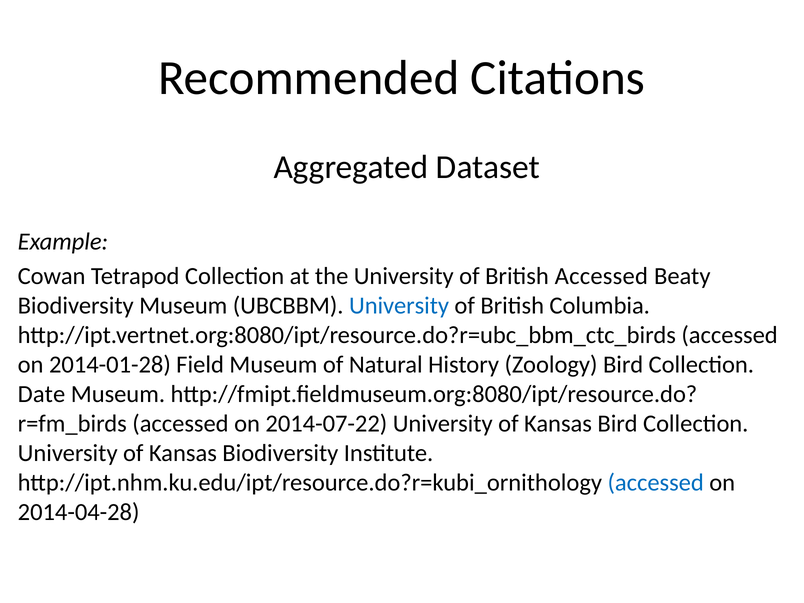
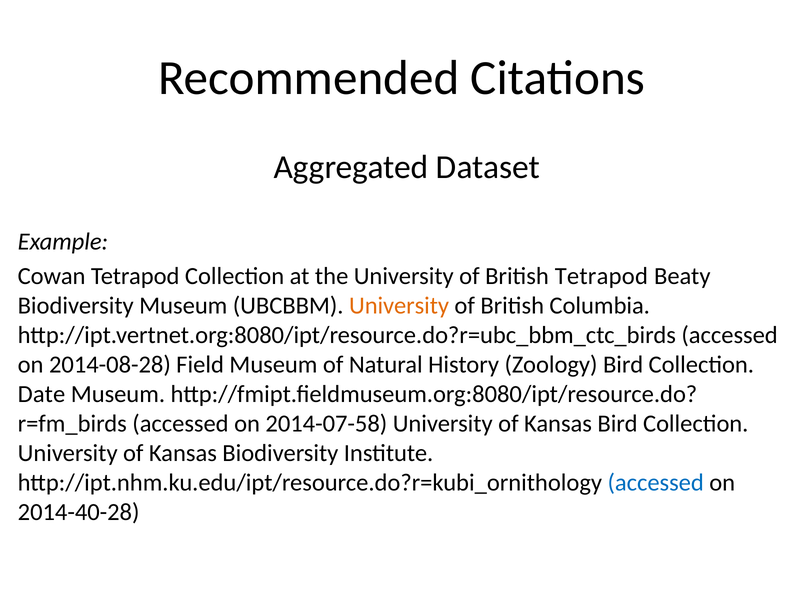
British Accessed: Accessed -> Tetrapod
University at (399, 306) colour: blue -> orange
2014-01-28: 2014-01-28 -> 2014-08-28
2014-07-22: 2014-07-22 -> 2014-07-58
2014-04-28: 2014-04-28 -> 2014-40-28
